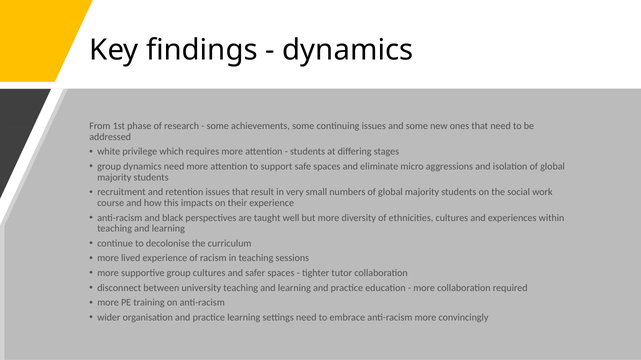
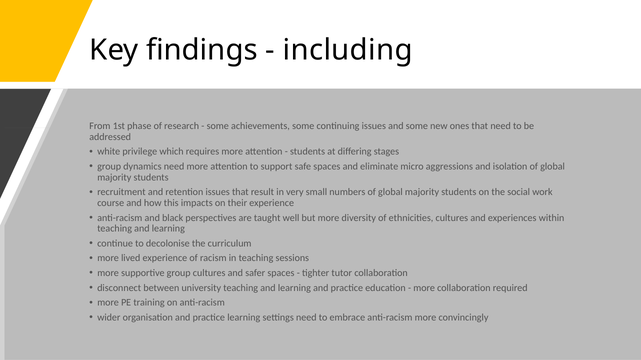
dynamics at (348, 50): dynamics -> including
